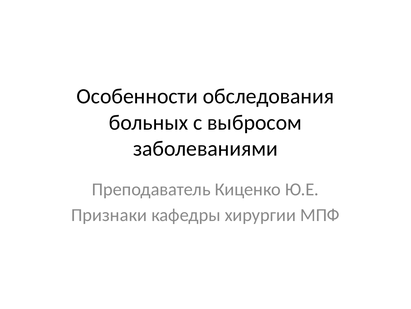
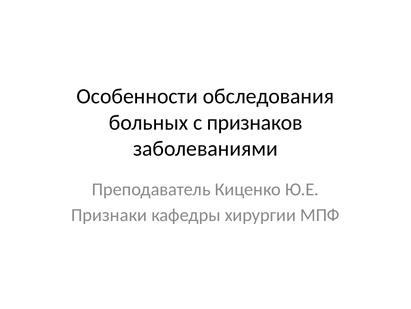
выбросом: выбросом -> признаков
